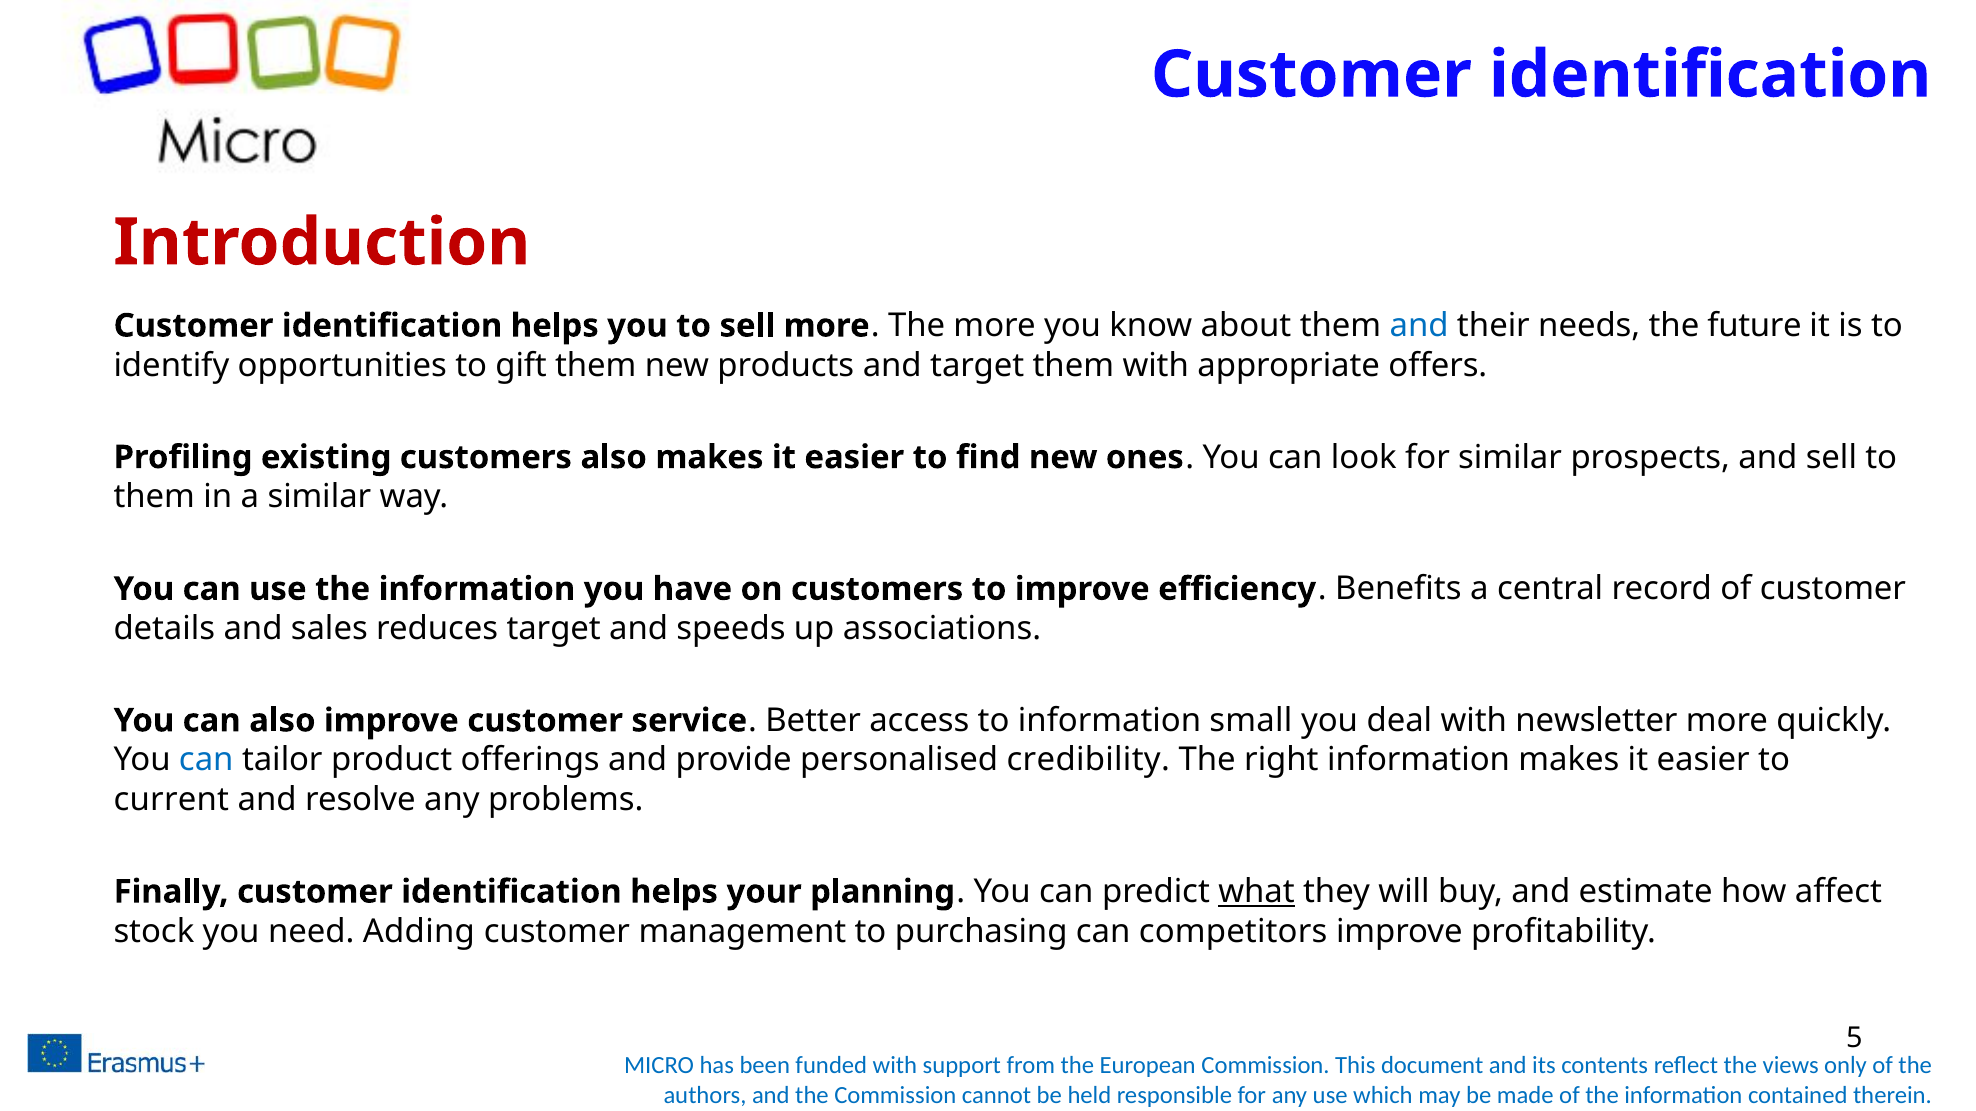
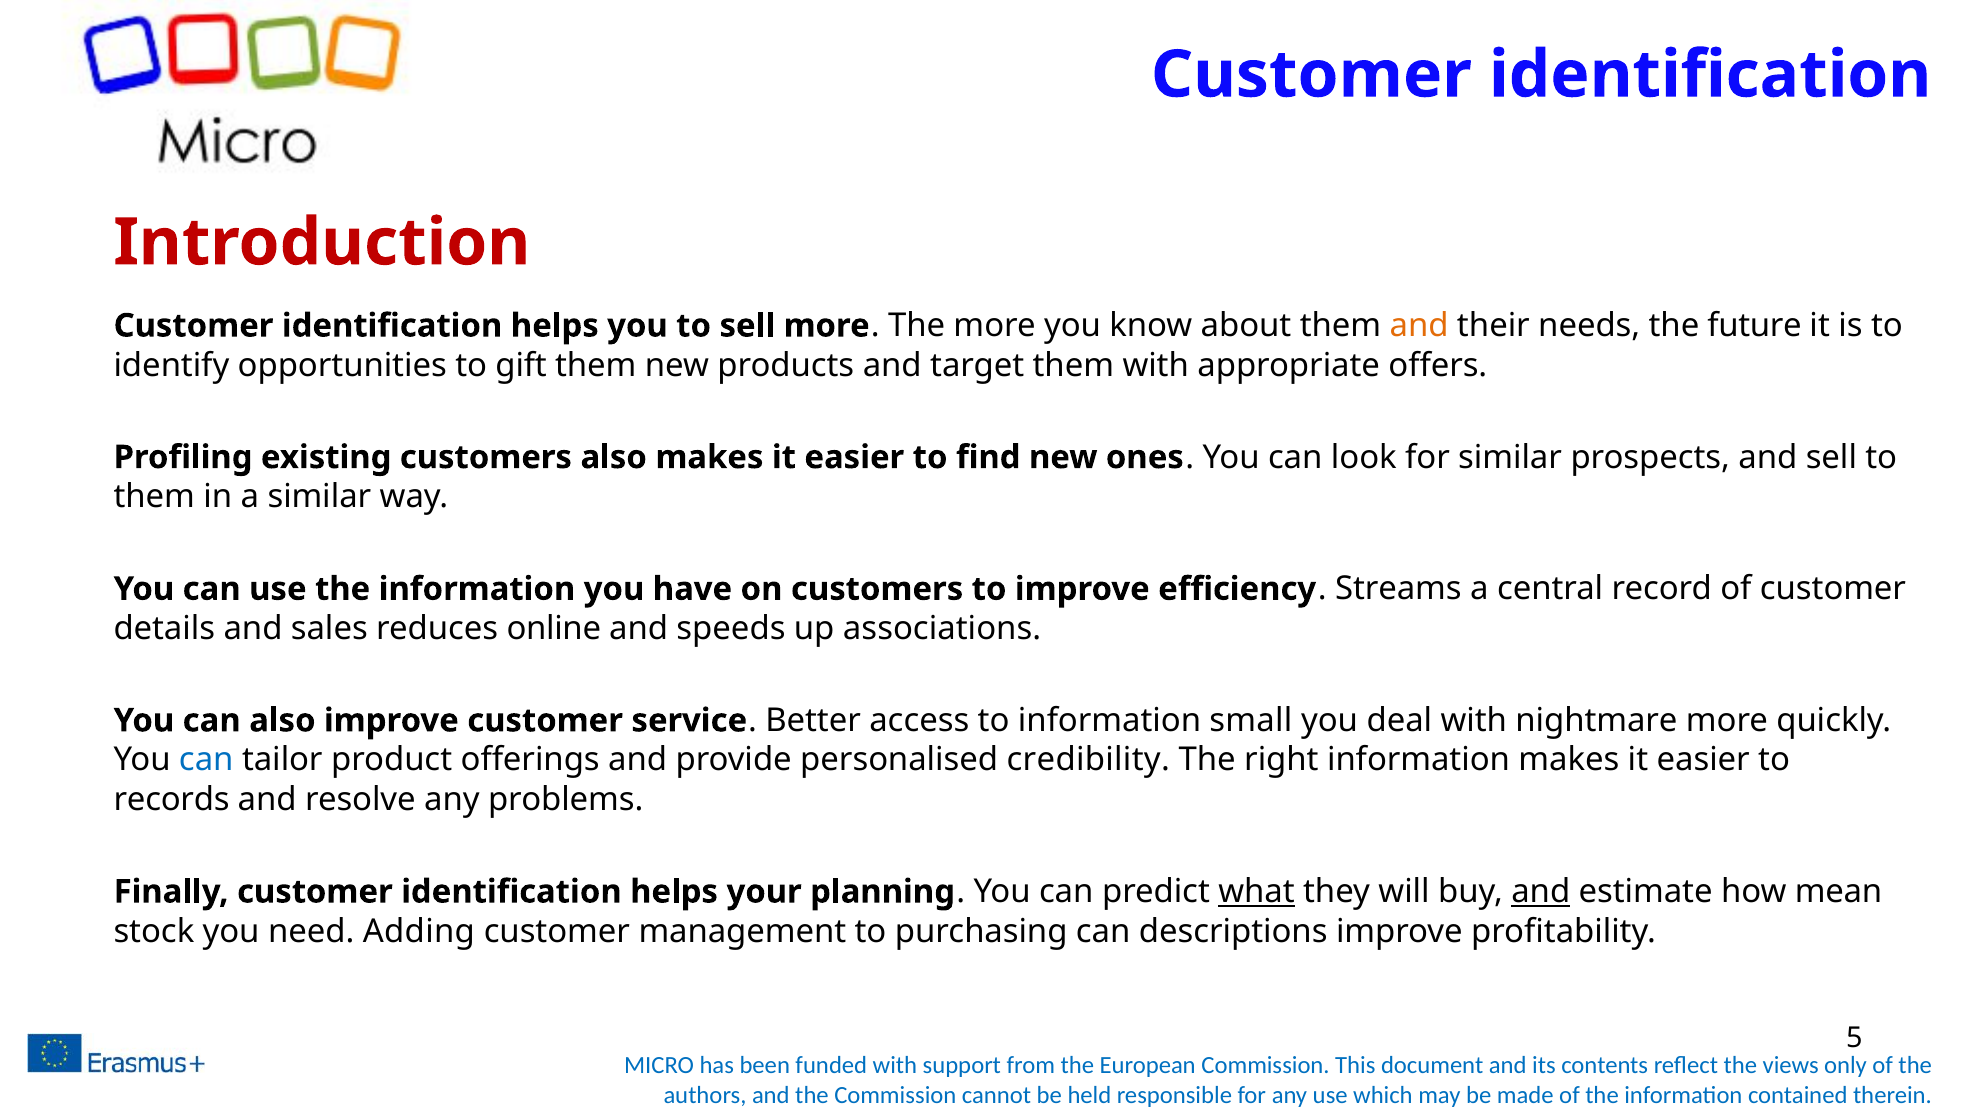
and at (1419, 326) colour: blue -> orange
Benefits: Benefits -> Streams
reduces target: target -> online
newsletter: newsletter -> nightmare
current: current -> records
and at (1541, 892) underline: none -> present
affect: affect -> mean
competitors: competitors -> descriptions
